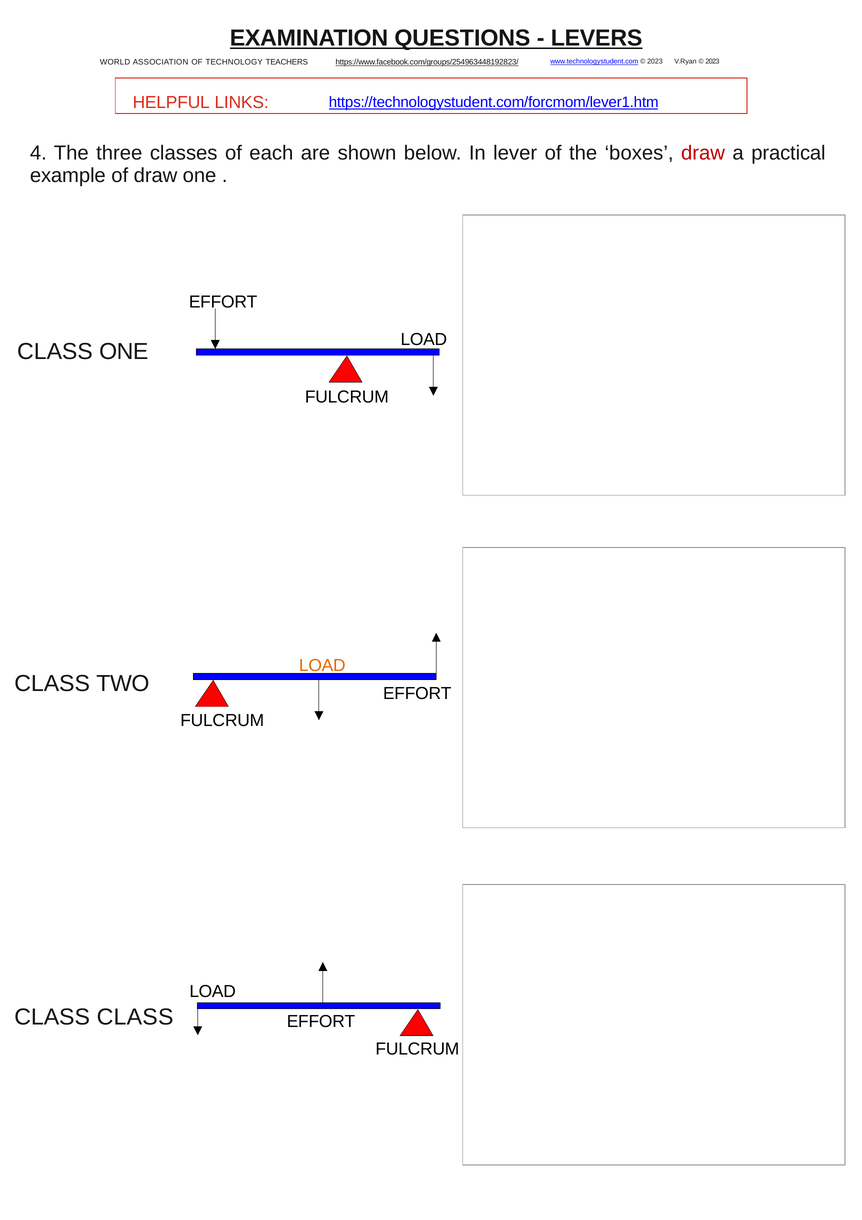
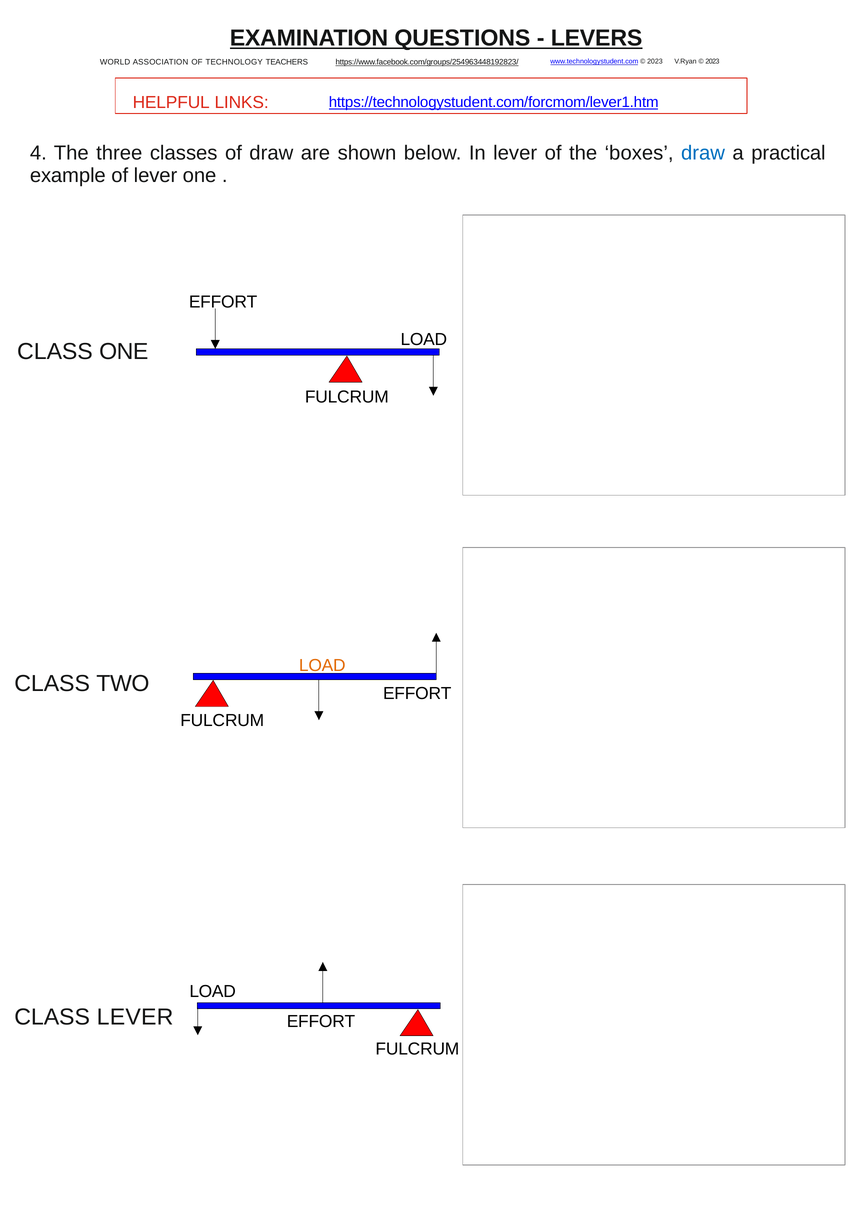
of each: each -> draw
draw at (703, 153) colour: red -> blue
of draw: draw -> lever
CLASS CLASS: CLASS -> LEVER
